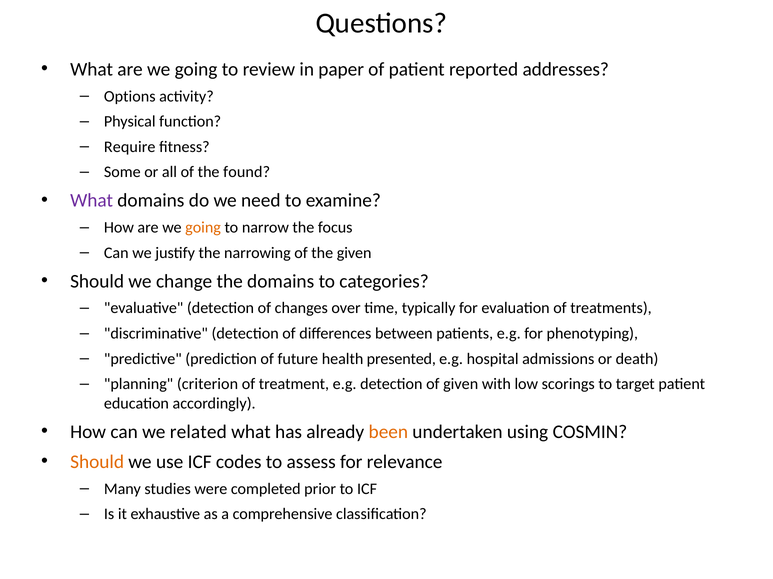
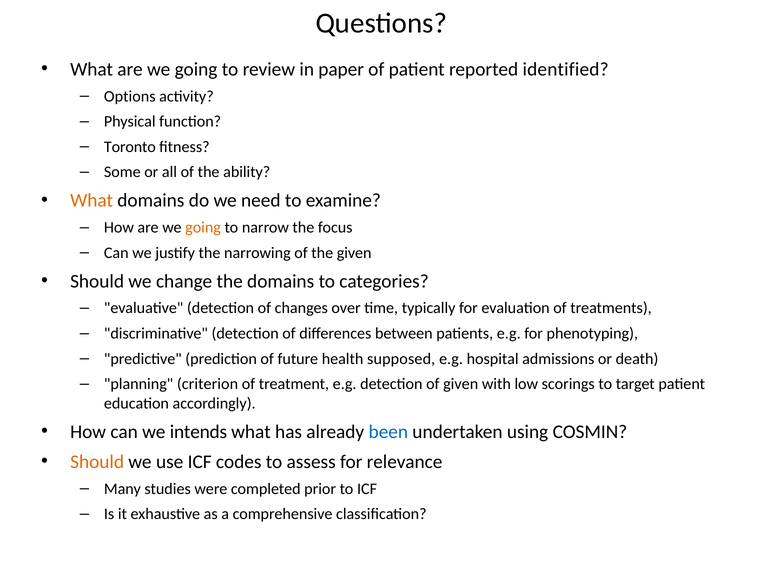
addresses: addresses -> identified
Require: Require -> Toronto
found: found -> ability
What at (92, 201) colour: purple -> orange
presented: presented -> supposed
related: related -> intends
been colour: orange -> blue
